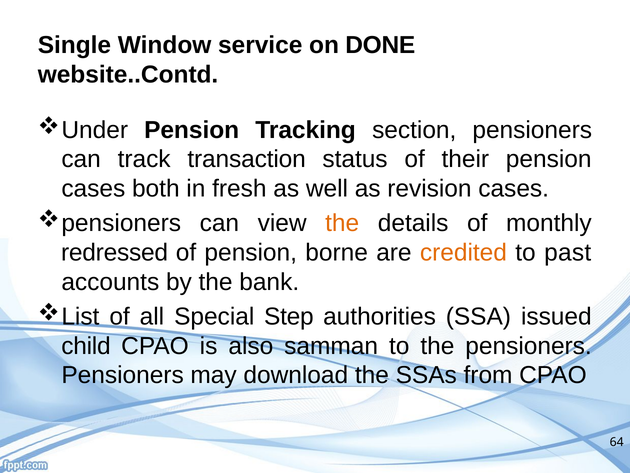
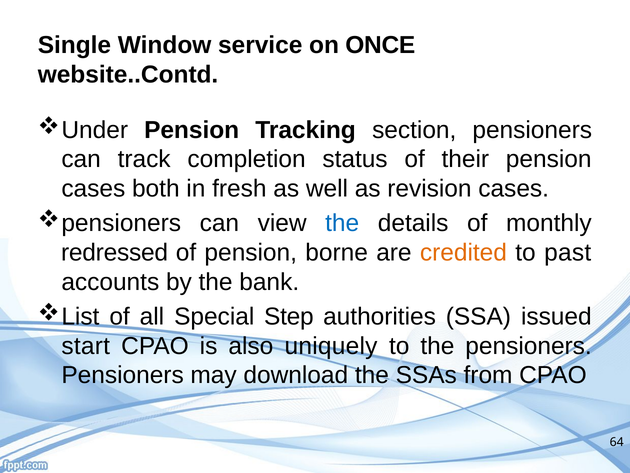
DONE: DONE -> ONCE
transaction: transaction -> completion
the at (342, 223) colour: orange -> blue
child: child -> start
samman: samman -> uniquely
